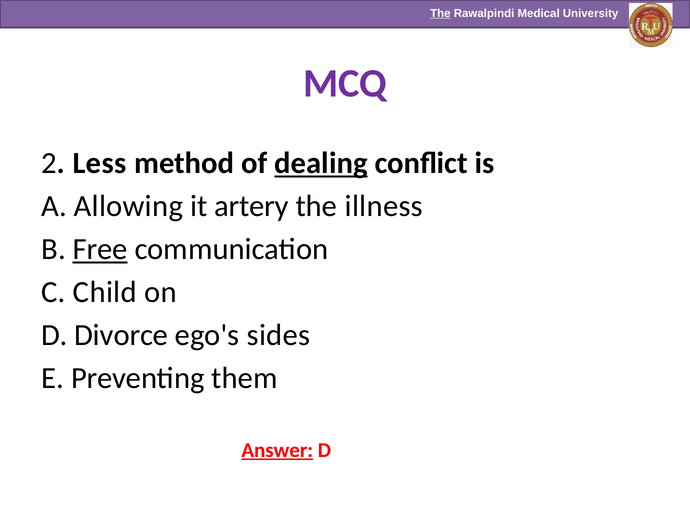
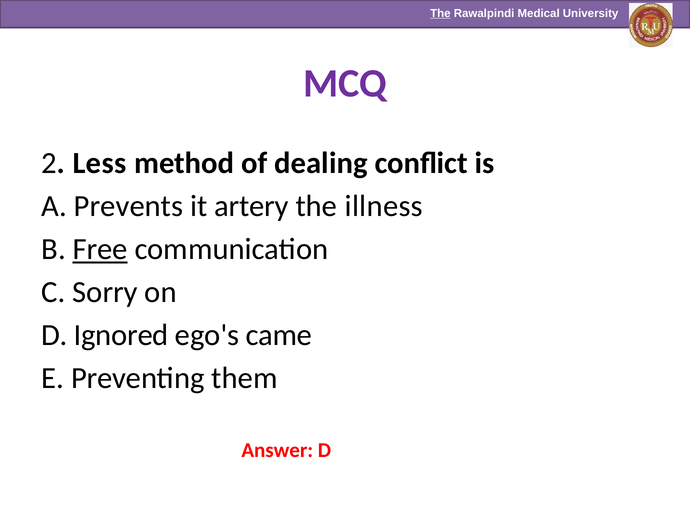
dealing underline: present -> none
Allowing: Allowing -> Prevents
Child: Child -> Sorry
Divorce: Divorce -> Ignored
sides: sides -> came
Answer underline: present -> none
